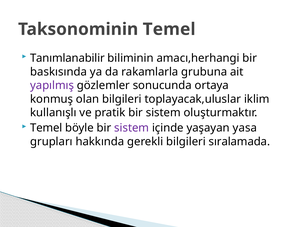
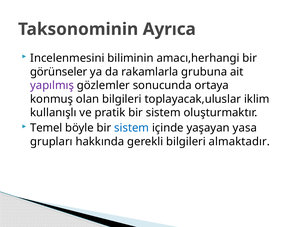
Taksonominin Temel: Temel -> Ayrıca
Tanımlanabilir: Tanımlanabilir -> Incelenmesini
baskısında: baskısında -> görünseler
sistem at (132, 128) colour: purple -> blue
sıralamada: sıralamada -> almaktadır
